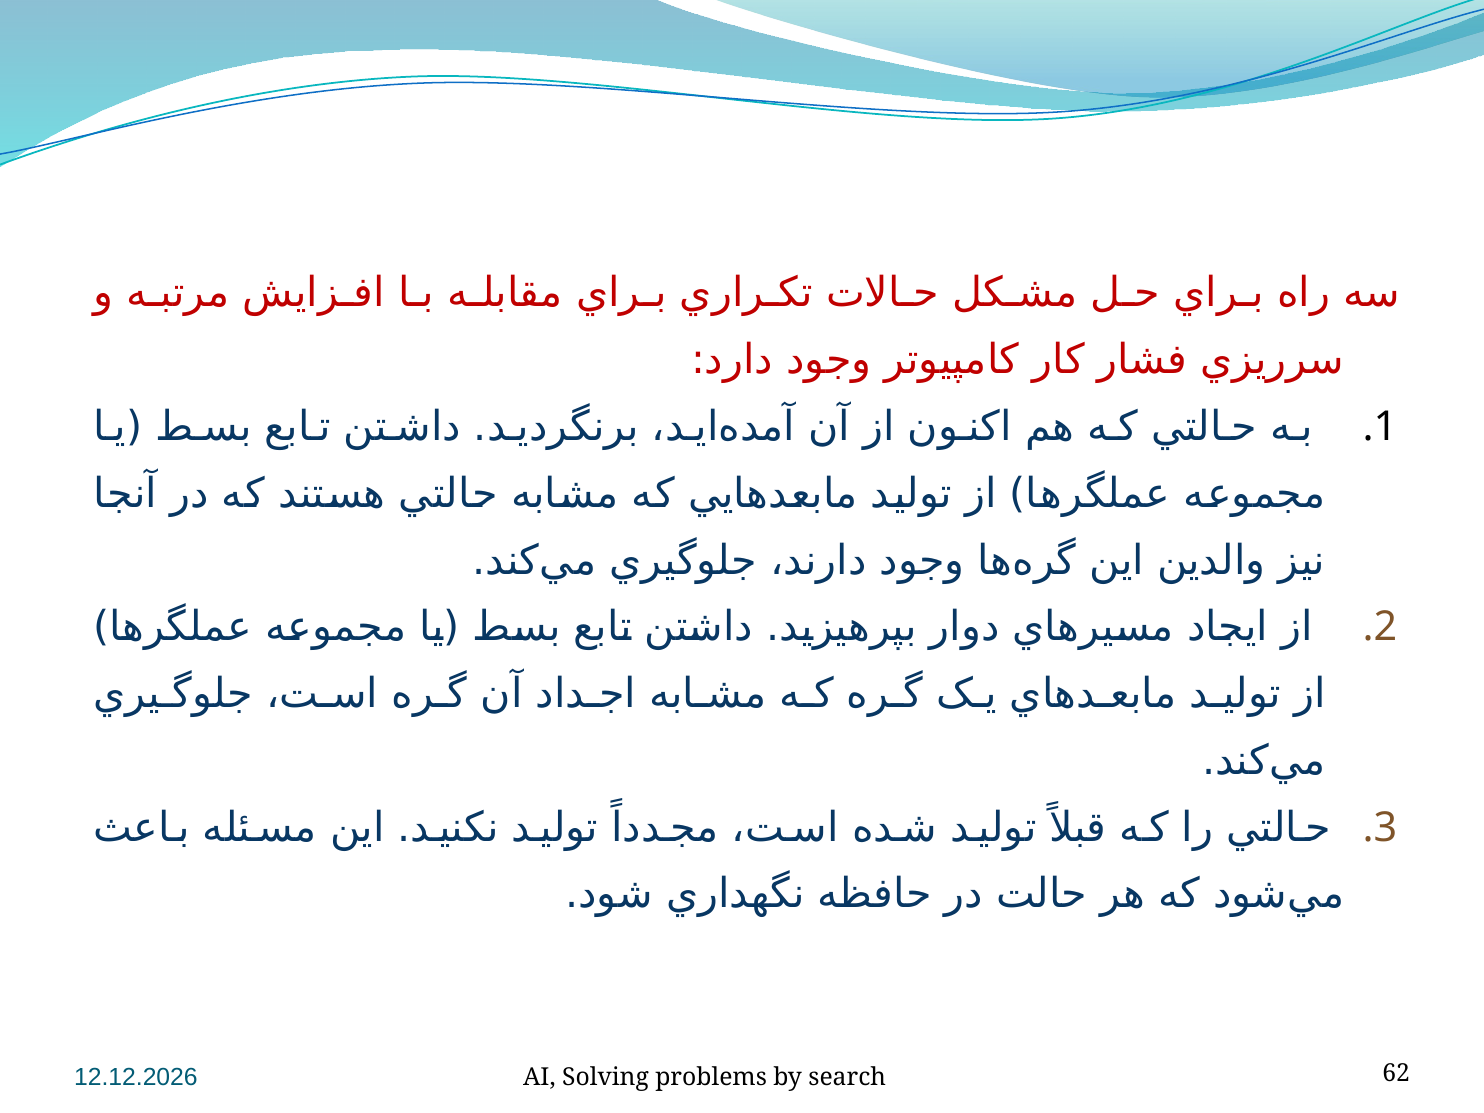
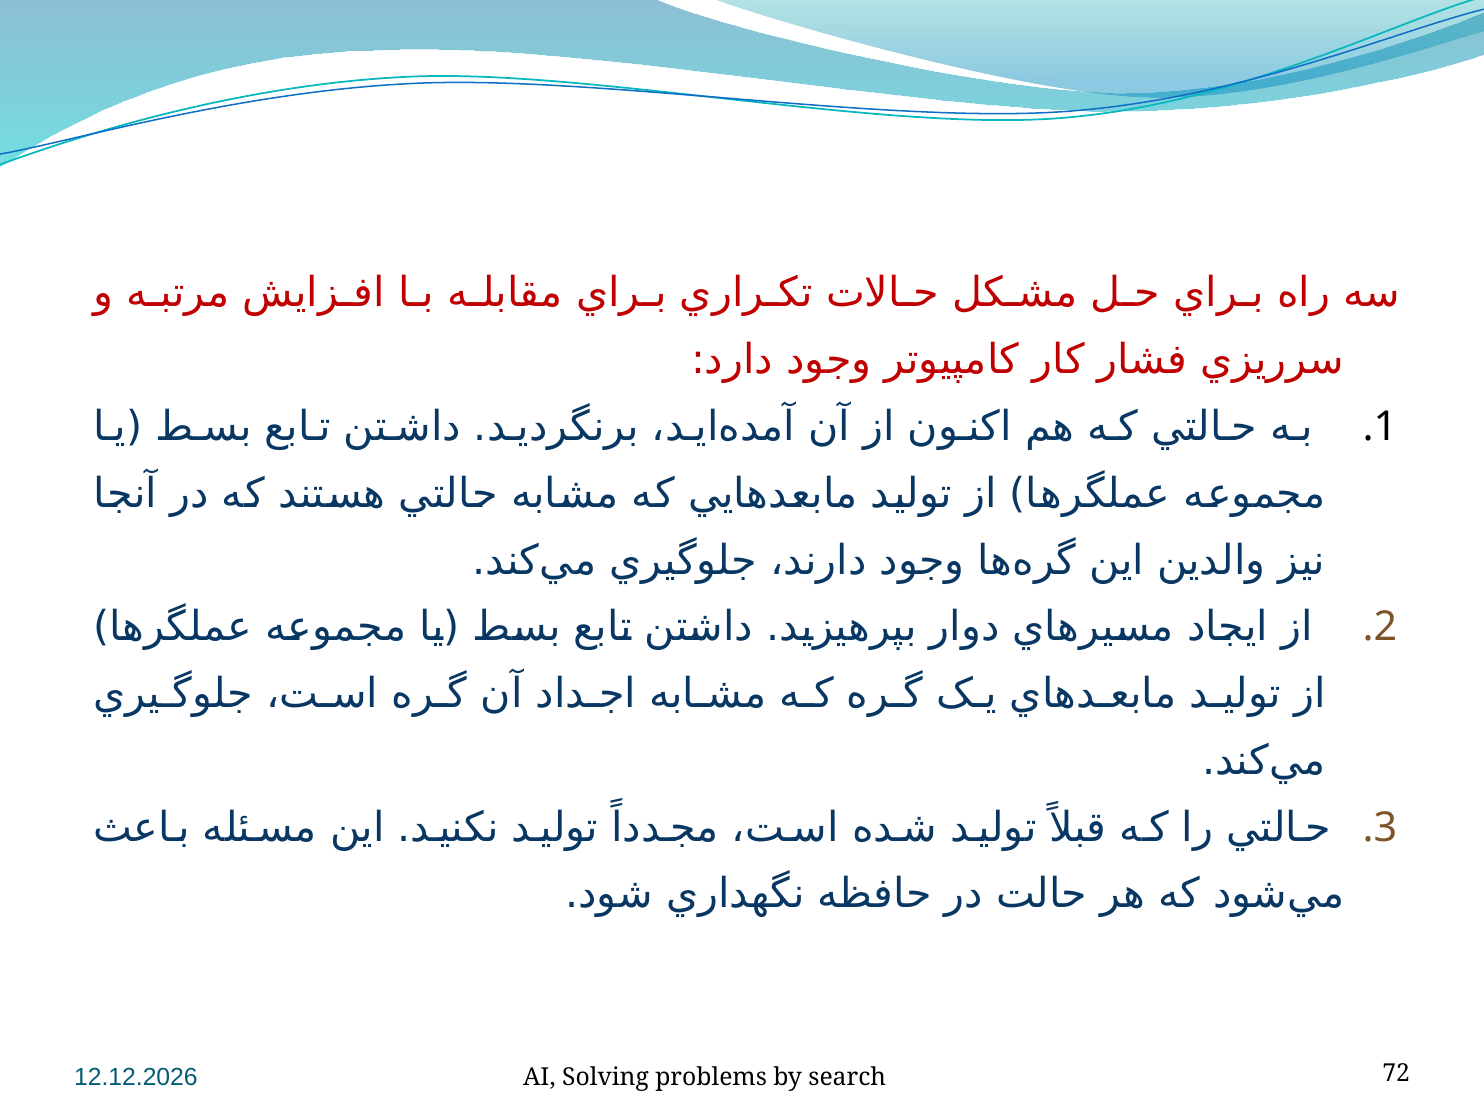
62: 62 -> 72
